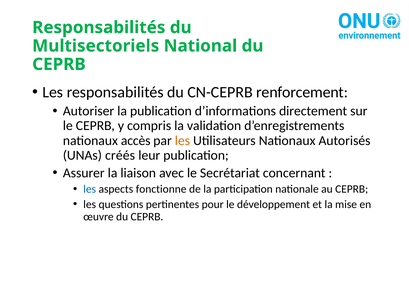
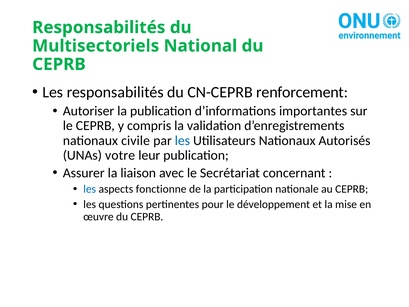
directement: directement -> importantes
accès: accès -> civile
les at (182, 140) colour: orange -> blue
créés: créés -> votre
